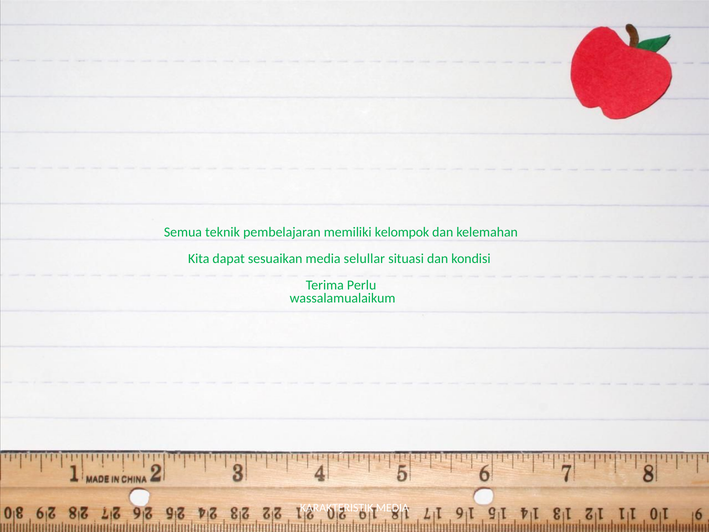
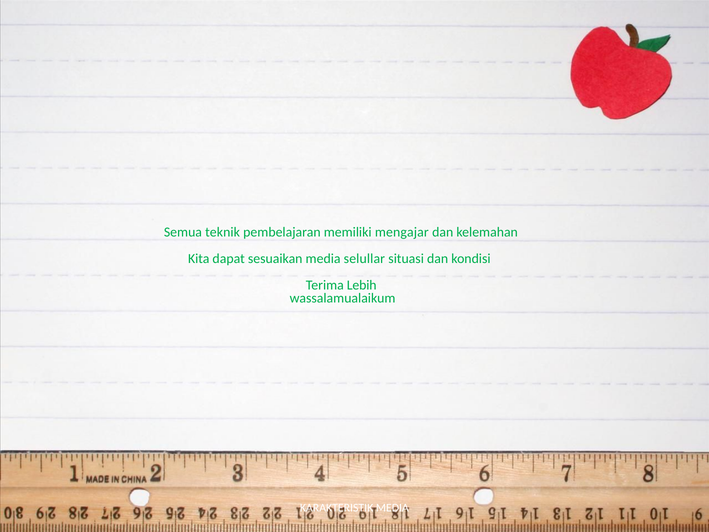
kelompok: kelompok -> mengajar
Perlu: Perlu -> Lebih
